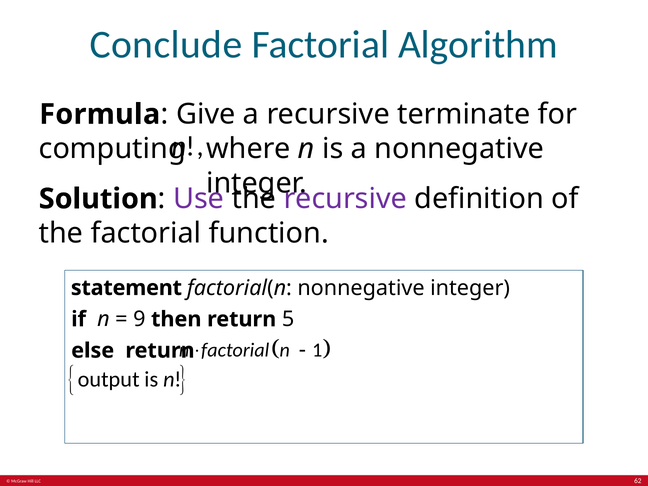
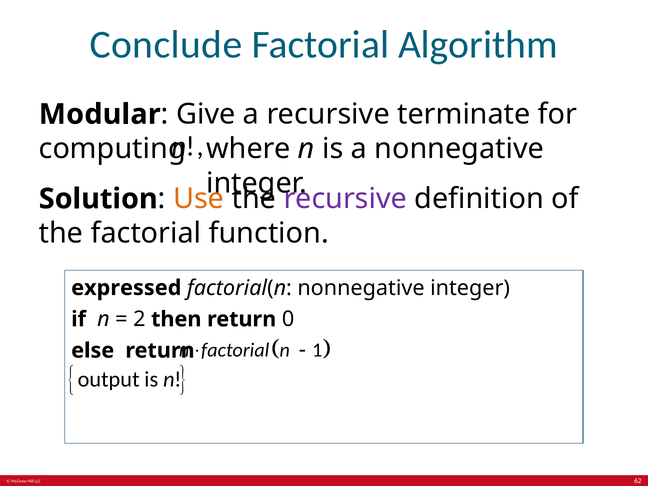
Formula: Formula -> Modular
Use colour: purple -> orange
statement: statement -> expressed
9: 9 -> 2
5: 5 -> 0
